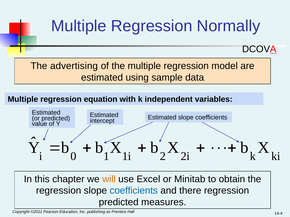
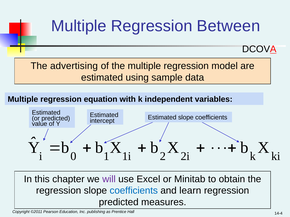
Normally: Normally -> Between
will colour: orange -> purple
there: there -> learn
